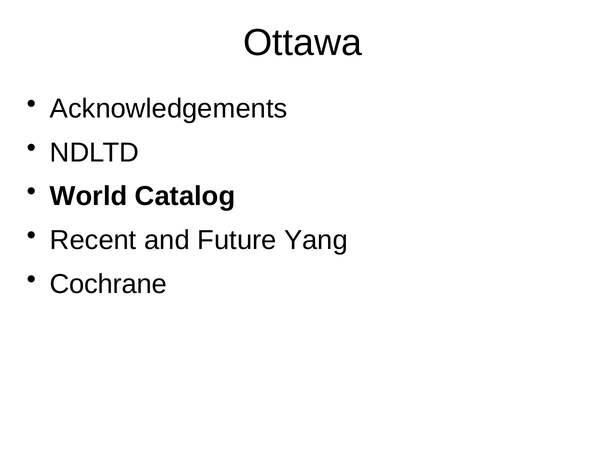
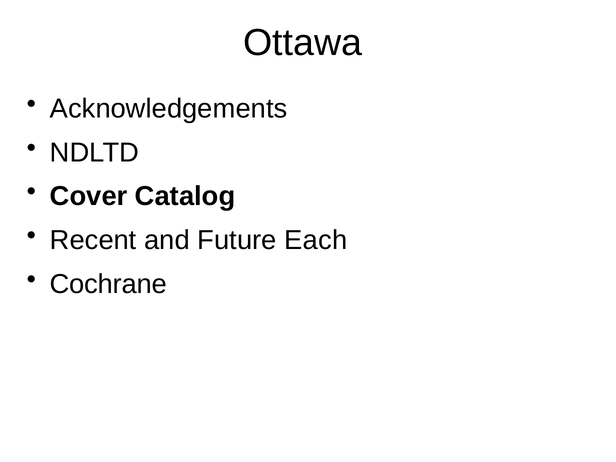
World: World -> Cover
Yang: Yang -> Each
